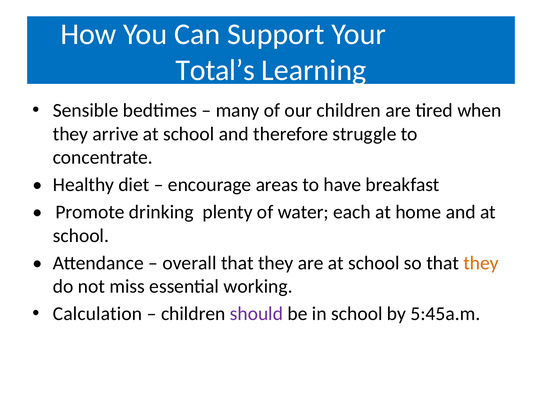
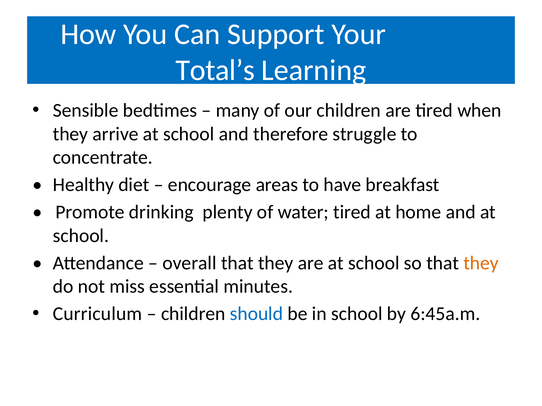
water each: each -> tired
working: working -> minutes
Calculation: Calculation -> Curriculum
should colour: purple -> blue
5:45a.m: 5:45a.m -> 6:45a.m
